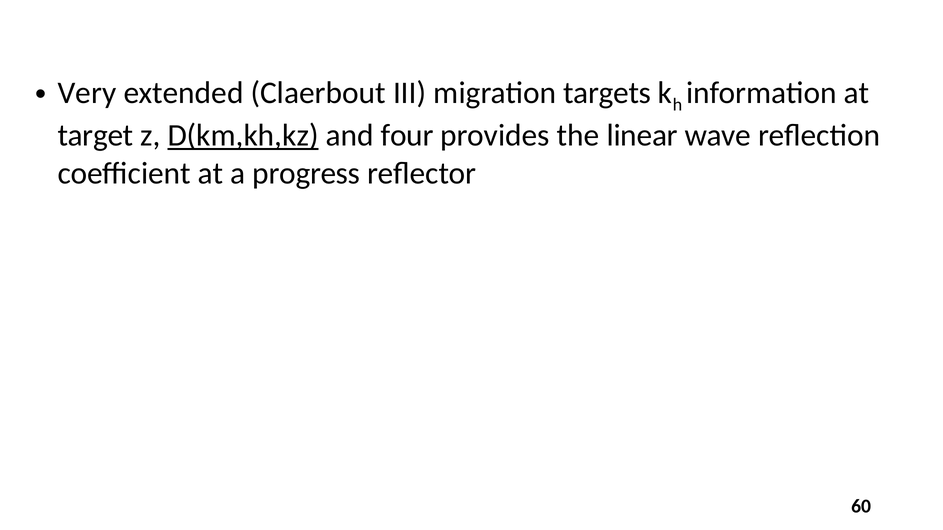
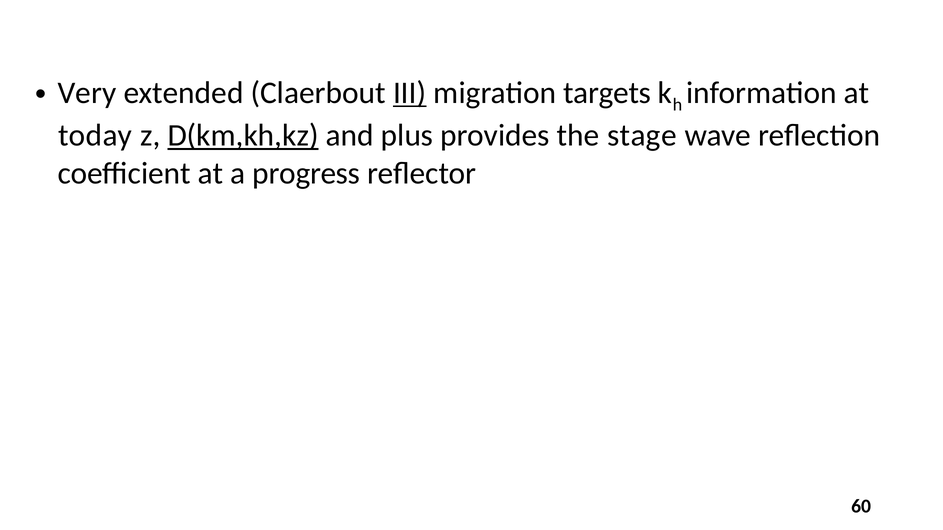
III underline: none -> present
target: target -> today
four: four -> plus
linear: linear -> stage
